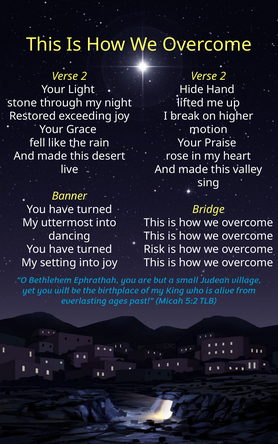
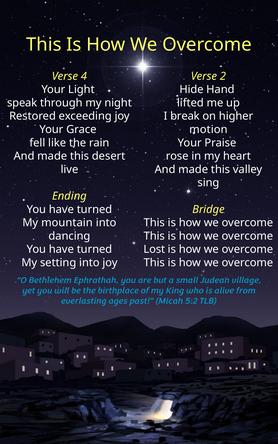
2 at (84, 76): 2 -> 4
stone: stone -> speak
Banner: Banner -> Ending
uttermost: uttermost -> mountain
Risk: Risk -> Lost
